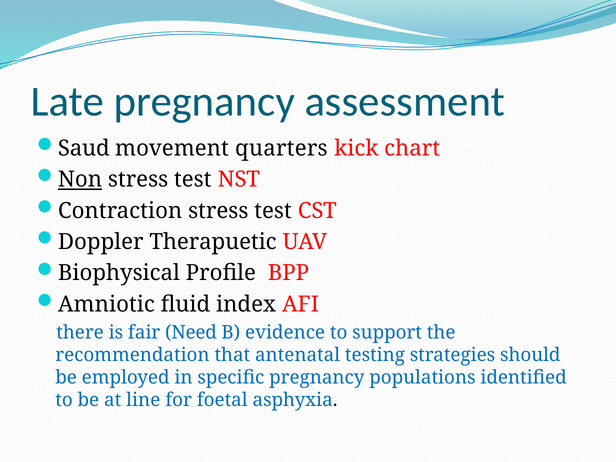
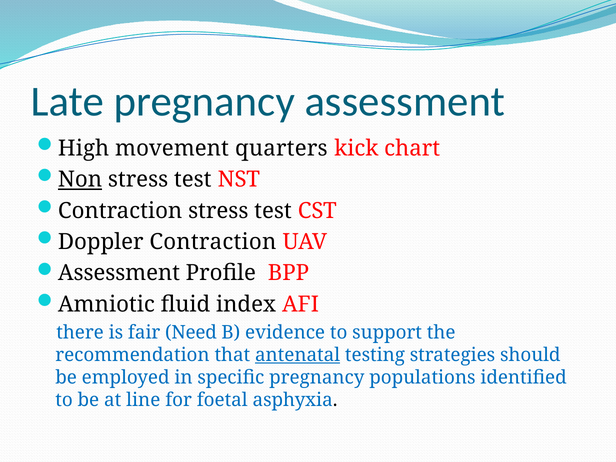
Saud: Saud -> High
Doppler Therapuetic: Therapuetic -> Contraction
Biophysical at (119, 273): Biophysical -> Assessment
antenatal underline: none -> present
